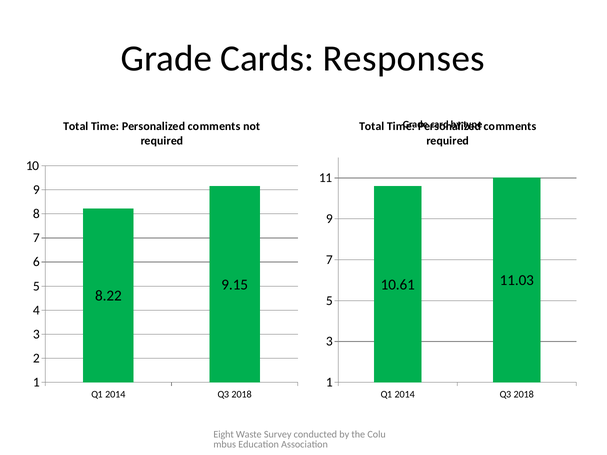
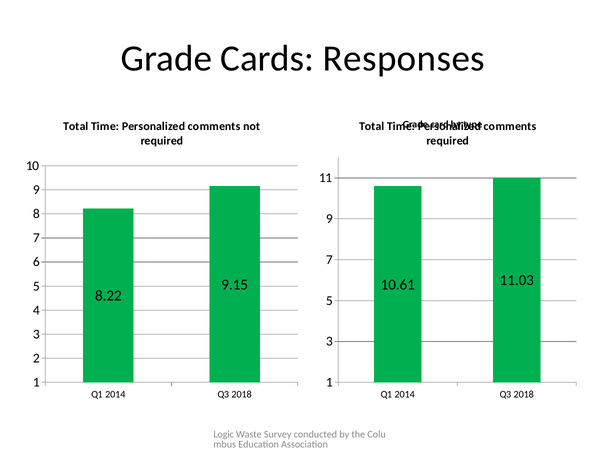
Eight: Eight -> Logic
